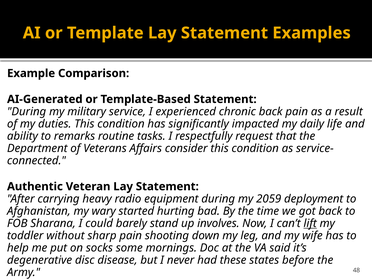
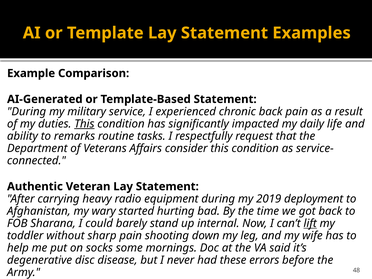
This at (84, 124) underline: none -> present
2059: 2059 -> 2019
involves: involves -> internal
states: states -> errors
